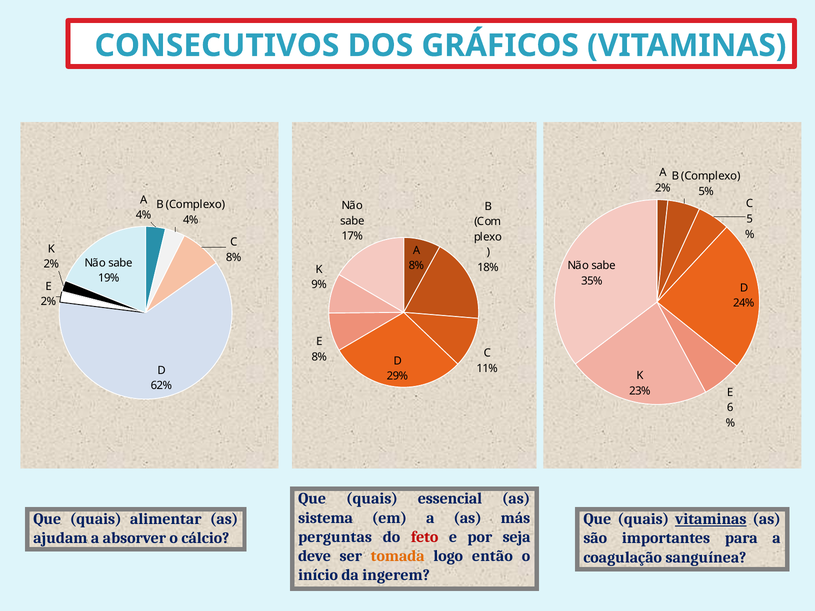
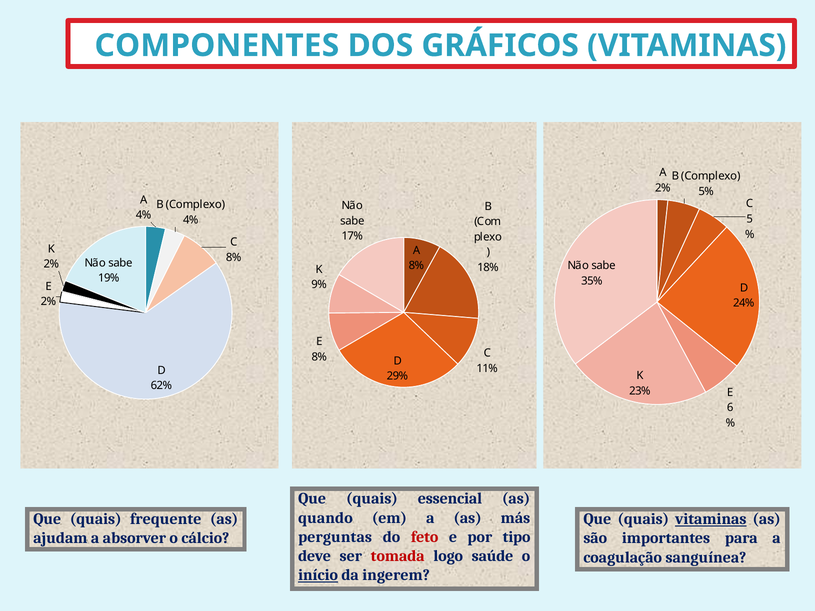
CONSECUTIVOS: CONSECUTIVOS -> COMPONENTES
sistema: sistema -> quando
alimentar: alimentar -> frequente
seja: seja -> tipo
tomada colour: orange -> red
então: então -> saúde
início underline: none -> present
